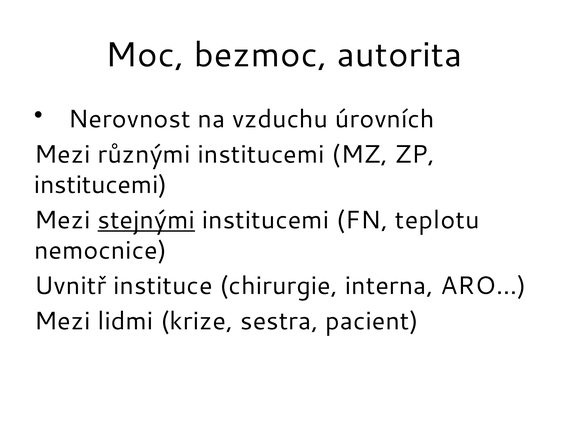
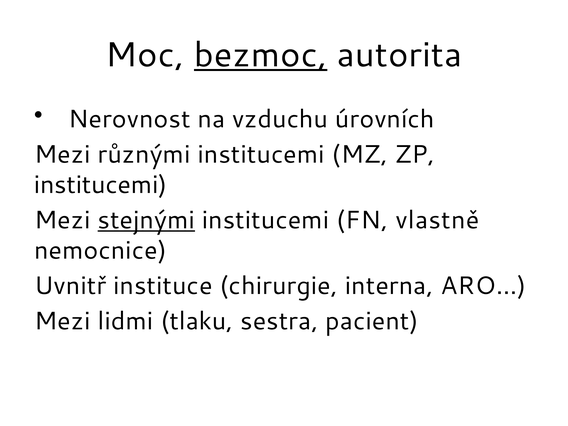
bezmoc underline: none -> present
teplotu: teplotu -> vlastně
krize: krize -> tlaku
